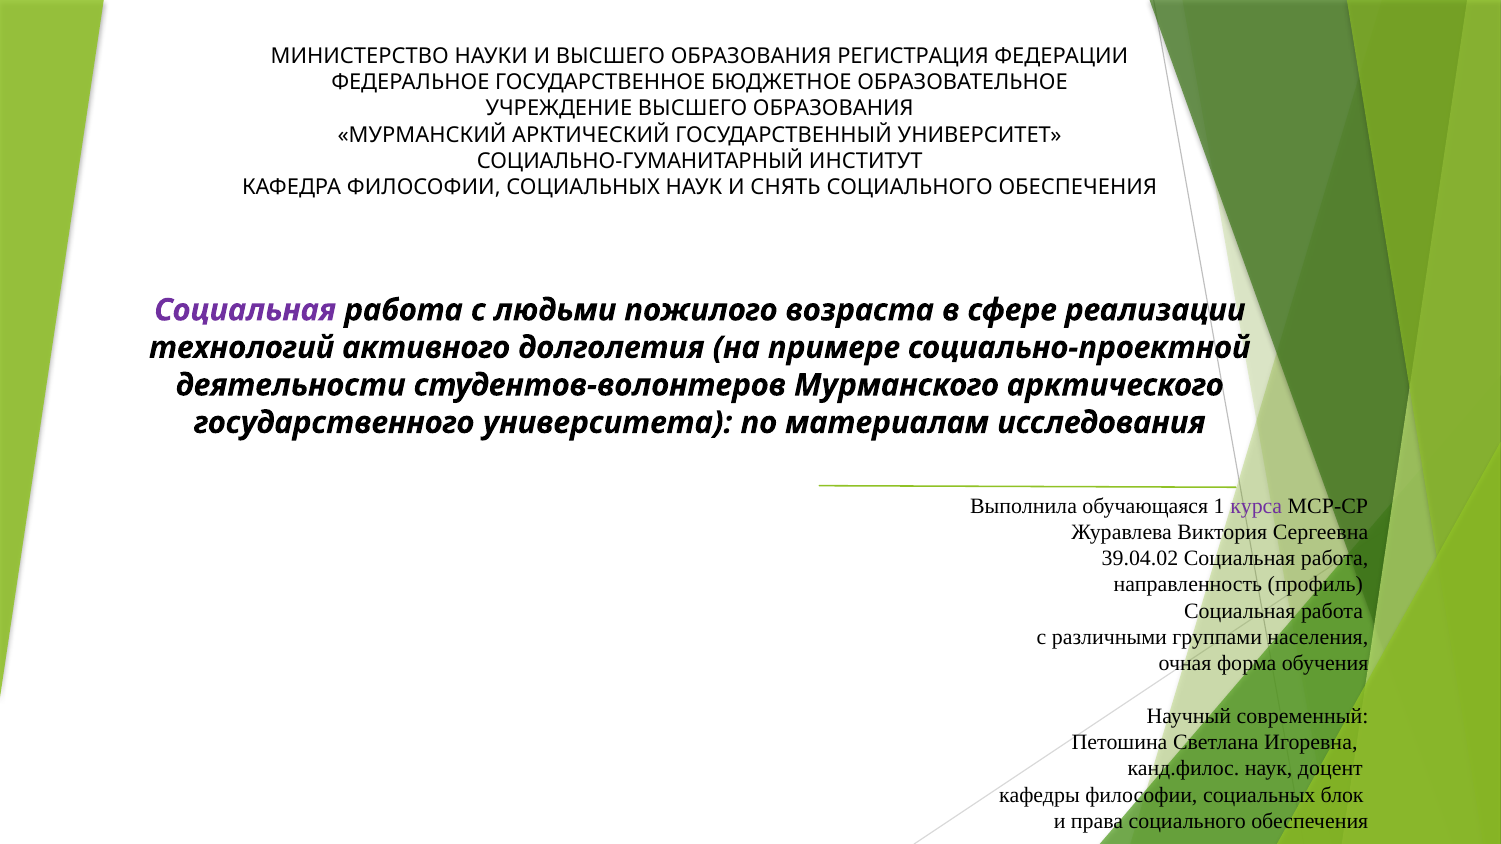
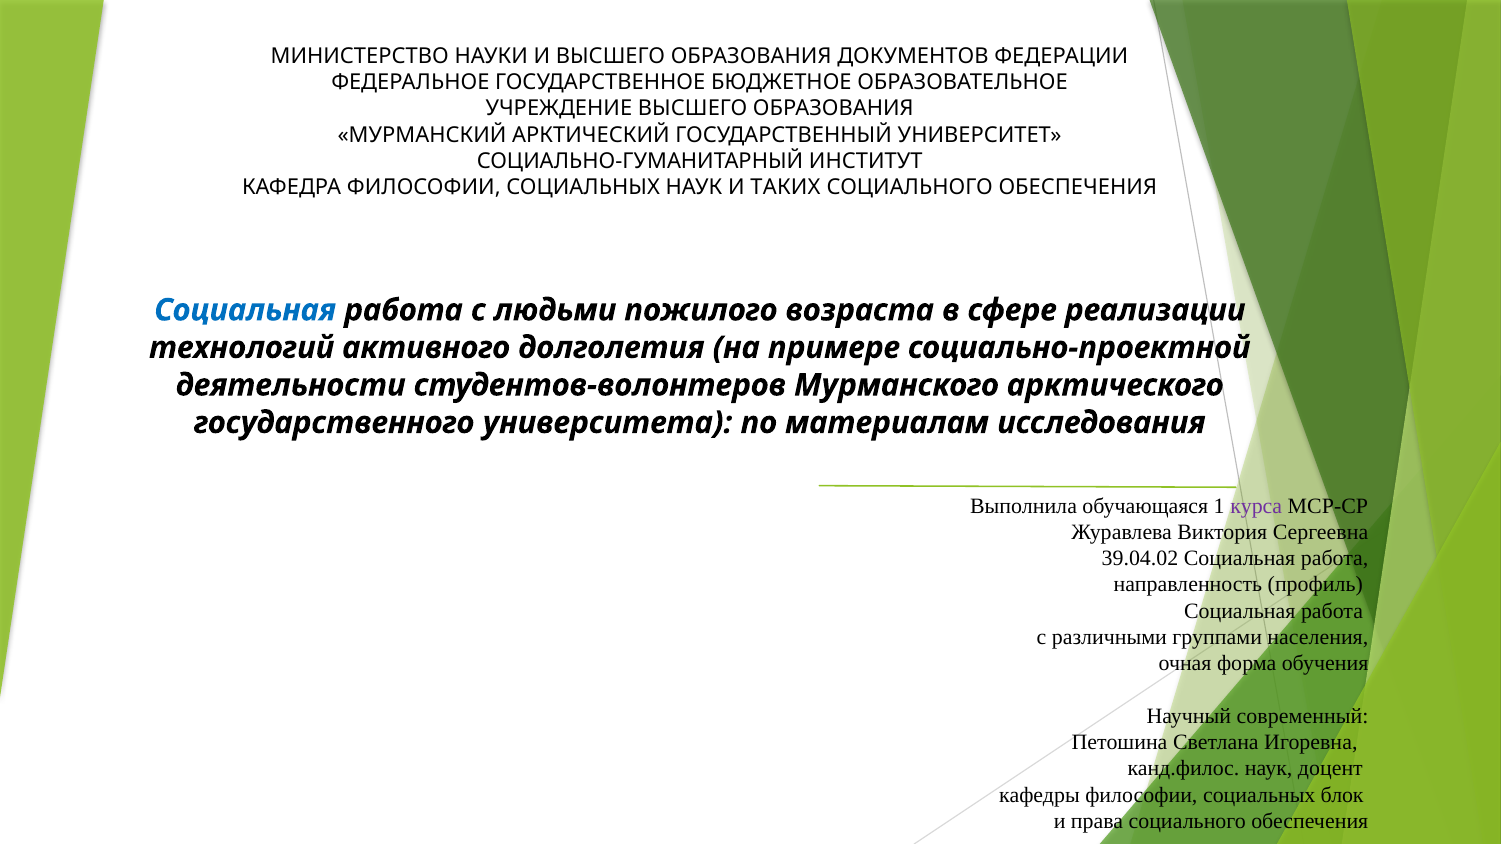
РЕГИСТРАЦИЯ: РЕГИСТРАЦИЯ -> ДОКУМЕНТОВ
СНЯТЬ: СНЯТЬ -> ТАКИХ
Социальная at (245, 310) colour: purple -> blue
